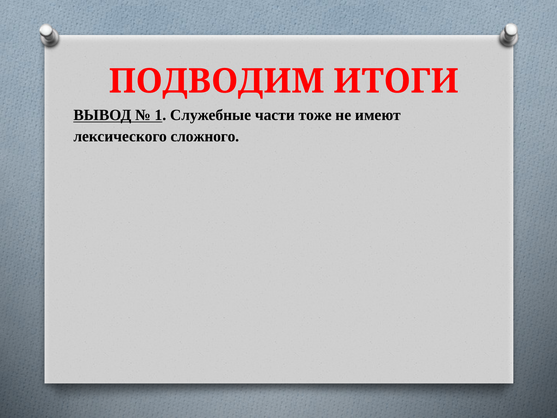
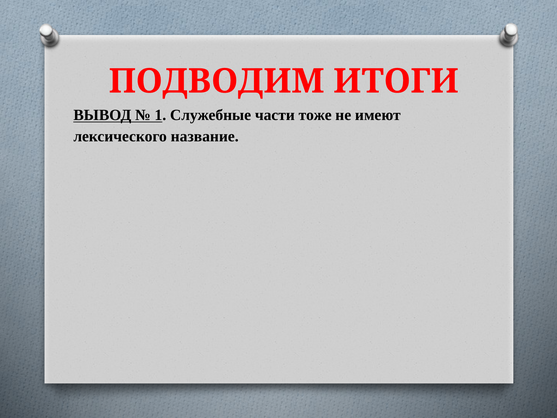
сложного: сложного -> название
